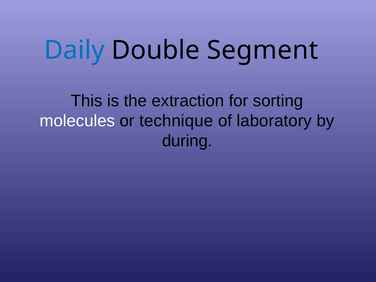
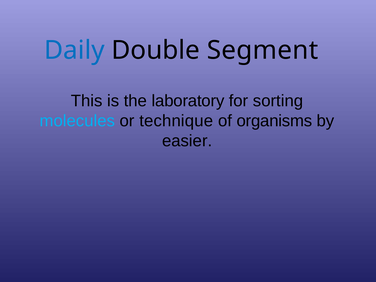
extraction: extraction -> laboratory
molecules colour: white -> light blue
laboratory: laboratory -> organisms
during: during -> easier
